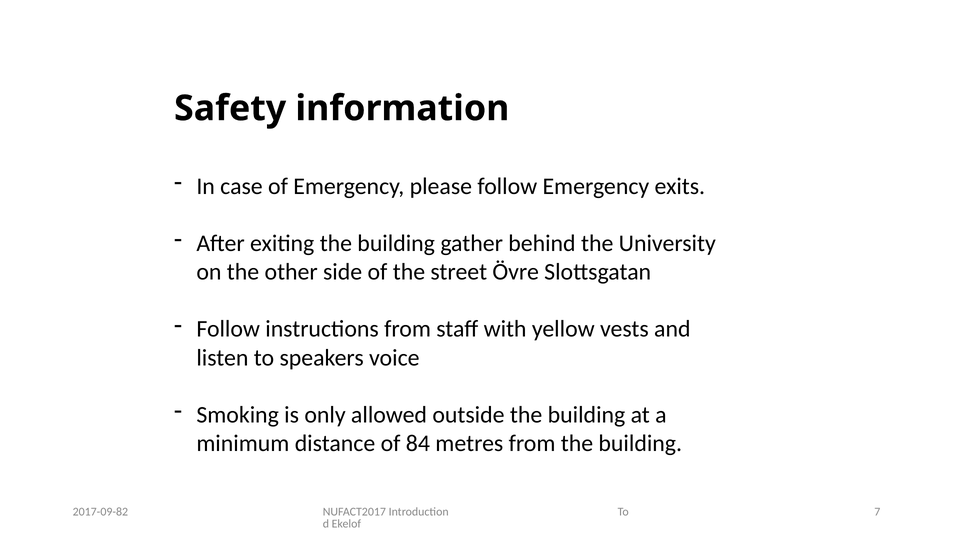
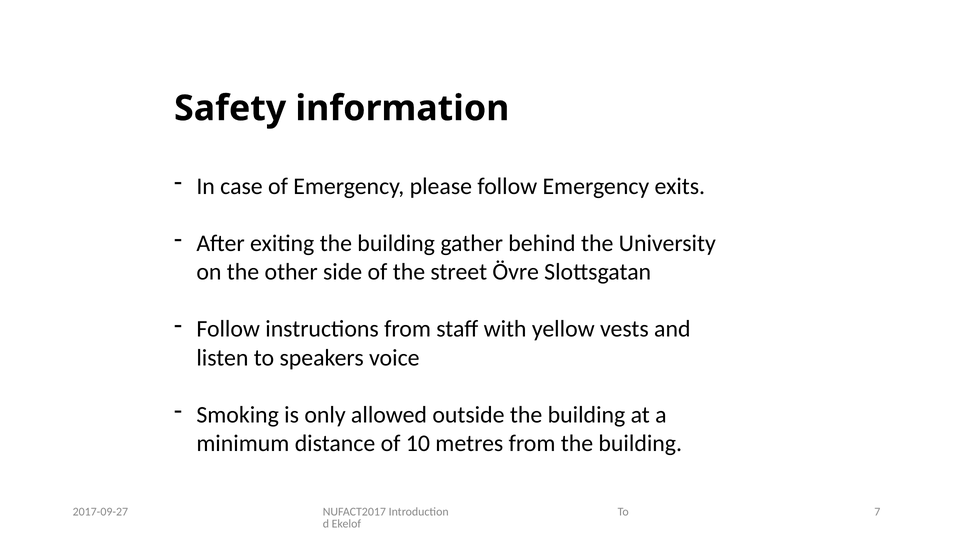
84: 84 -> 10
2017-09-82: 2017-09-82 -> 2017-09-27
